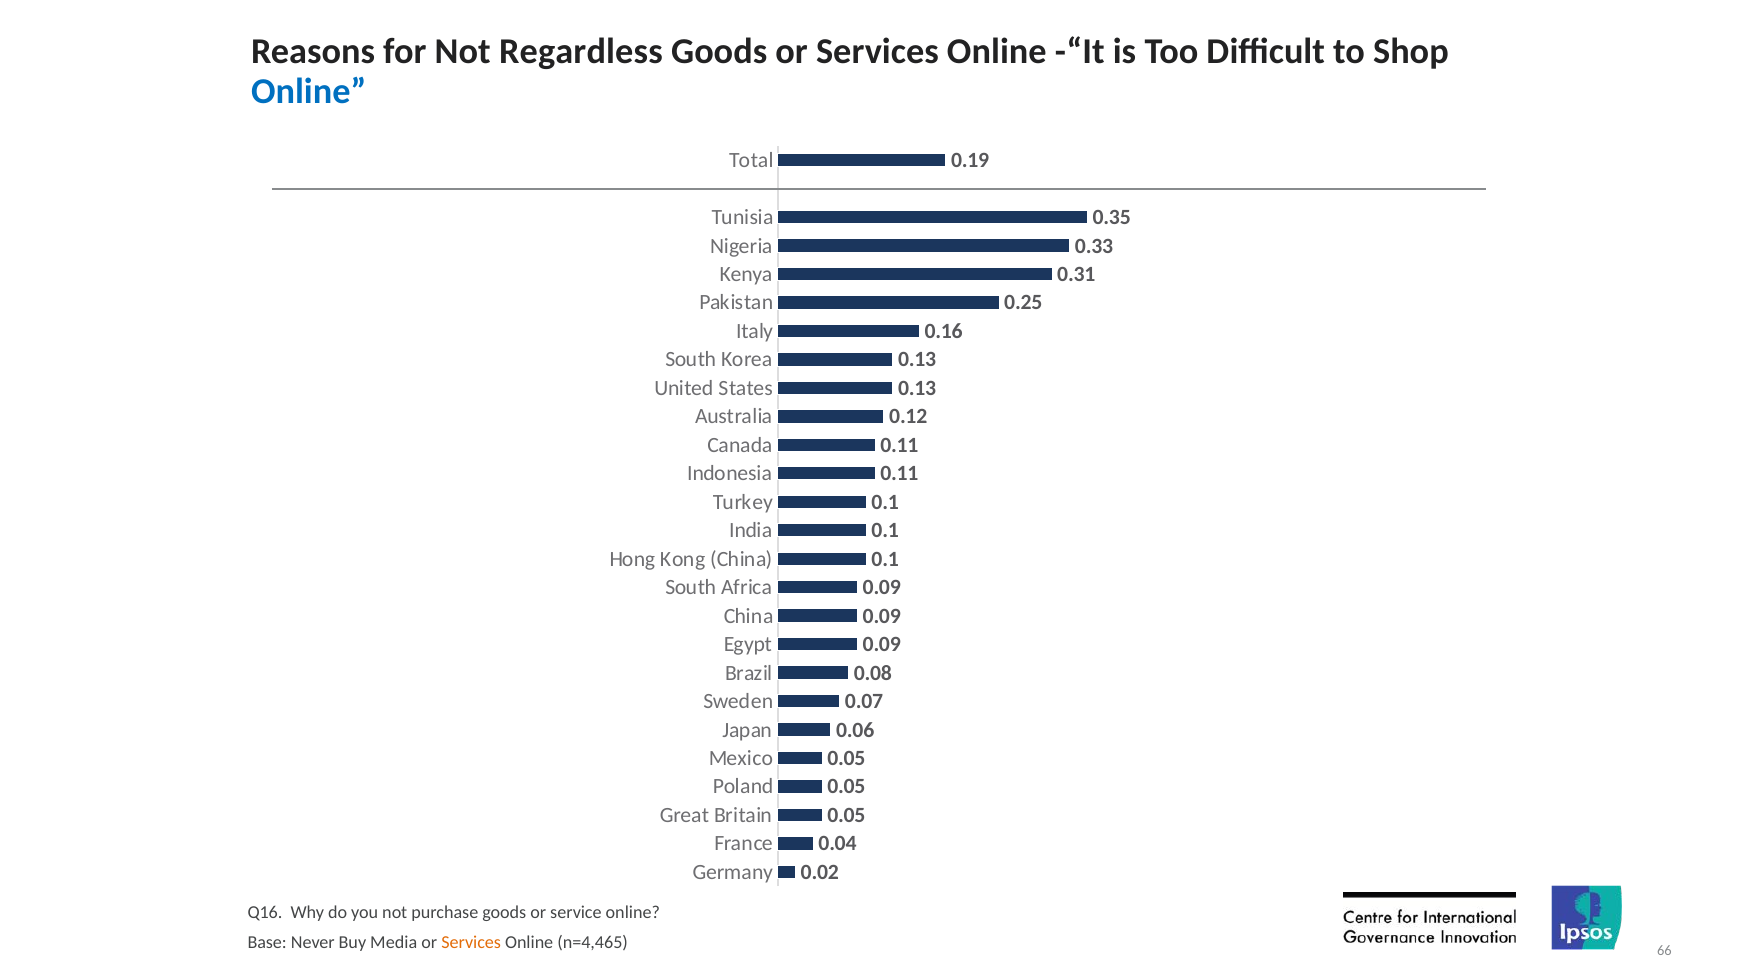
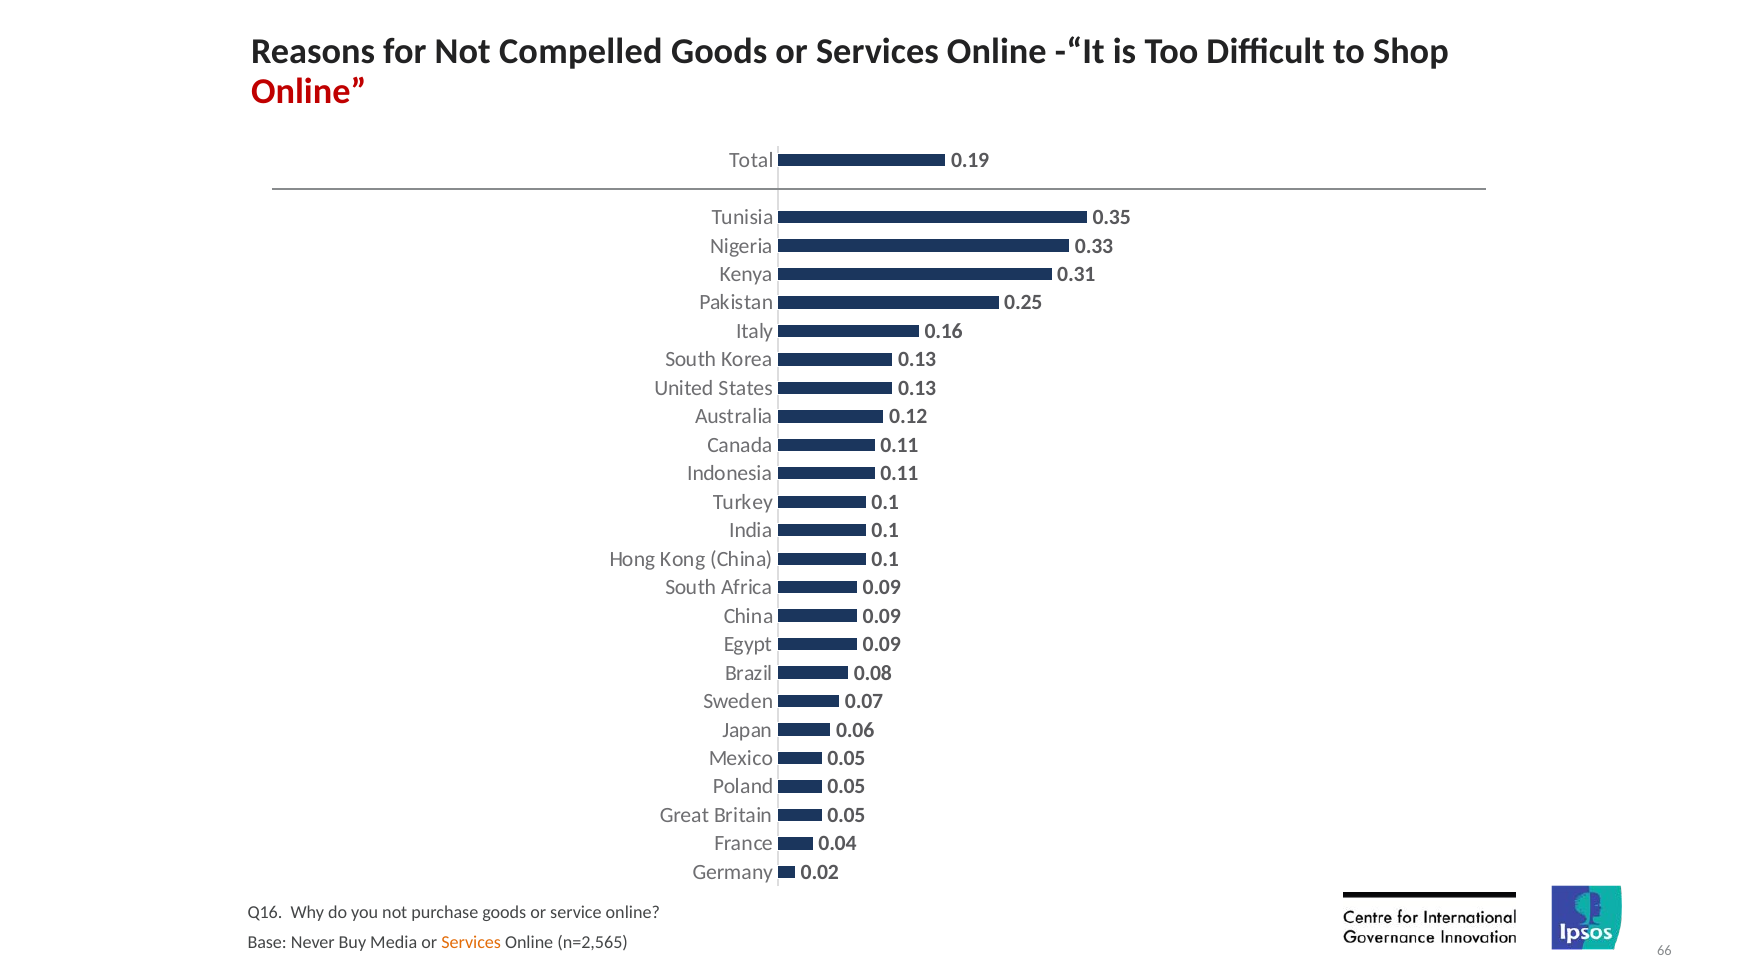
Regardless: Regardless -> Compelled
Online at (309, 91) colour: blue -> red
n=4,465: n=4,465 -> n=2,565
